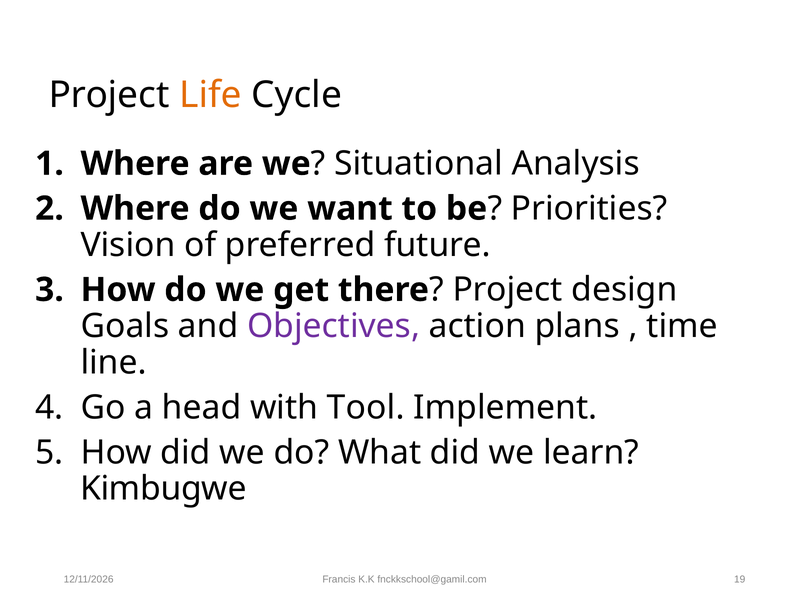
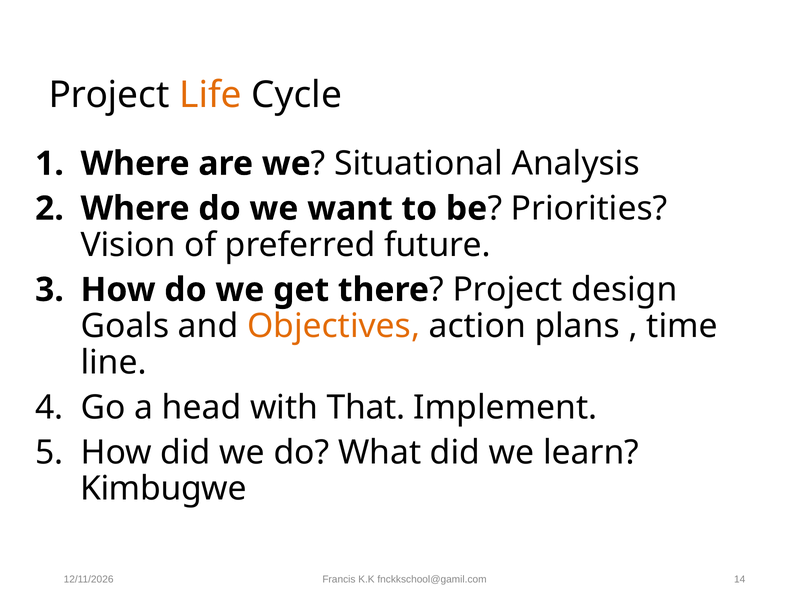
Objectives colour: purple -> orange
Tool: Tool -> That
19: 19 -> 14
